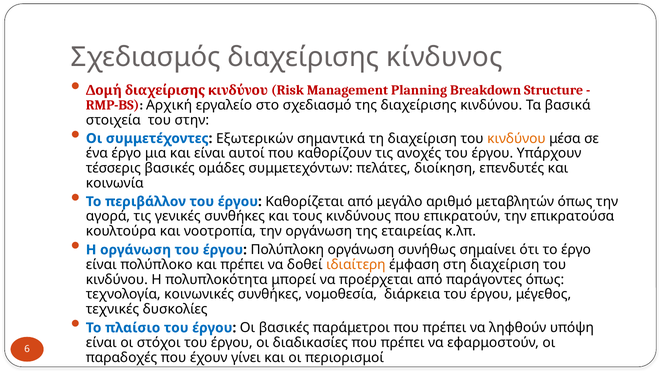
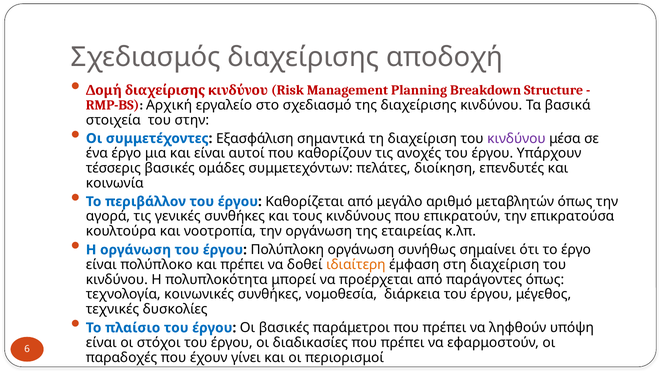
κίνδυνος: κίνδυνος -> αποδοχή
Εξωτερικών: Εξωτερικών -> Εξασφάλιση
κινδύνου at (516, 138) colour: orange -> purple
